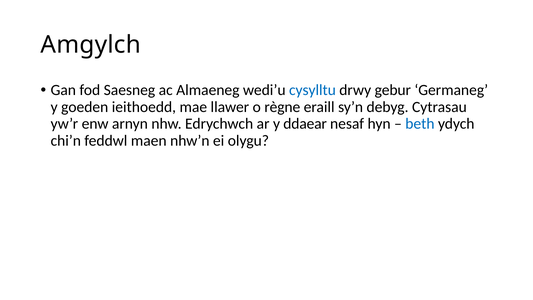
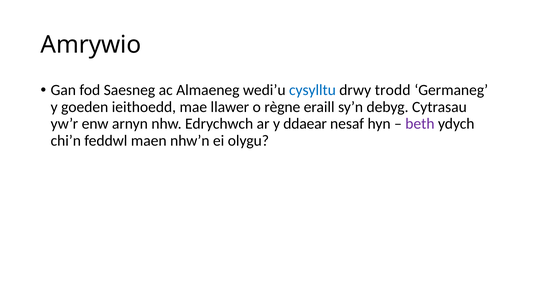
Amgylch: Amgylch -> Amrywio
gebur: gebur -> trodd
beth colour: blue -> purple
